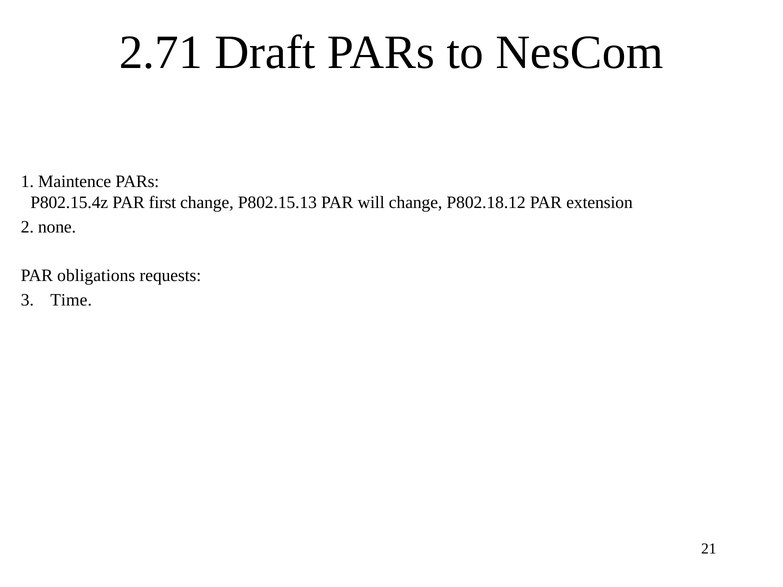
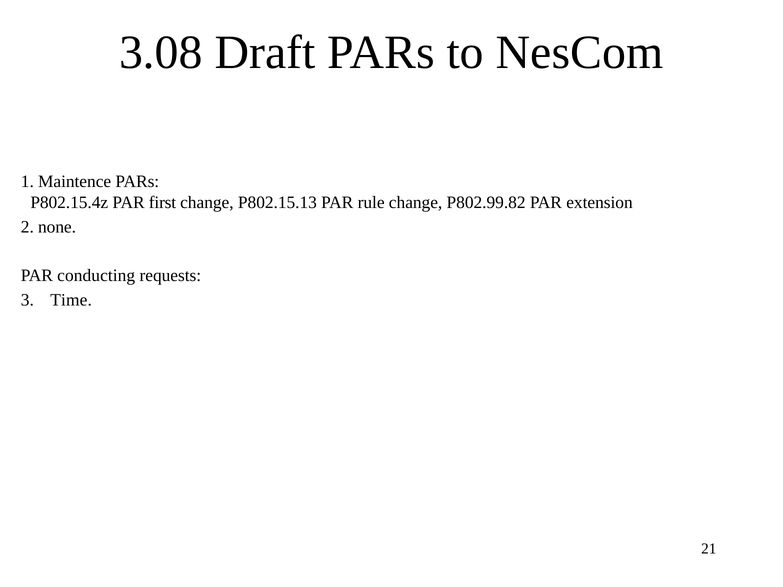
2.71: 2.71 -> 3.08
will: will -> rule
P802.18.12: P802.18.12 -> P802.99.82
obligations: obligations -> conducting
